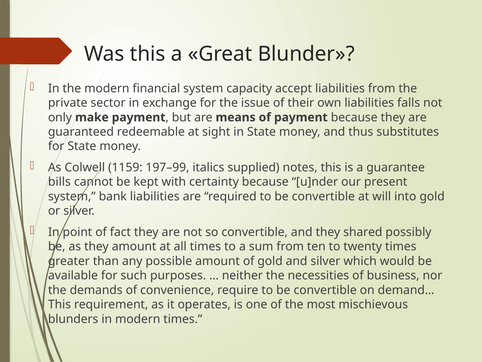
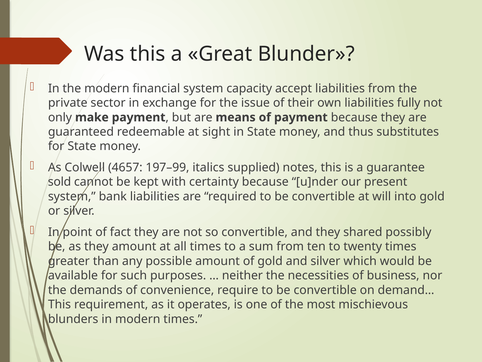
falls: falls -> fully
1159: 1159 -> 4657
bills: bills -> sold
